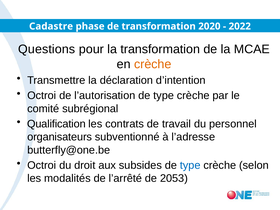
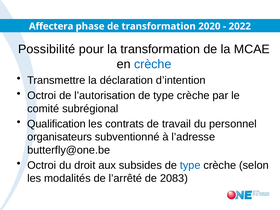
Cadastre: Cadastre -> Affectera
Questions: Questions -> Possibilité
crèche at (153, 64) colour: orange -> blue
2053: 2053 -> 2083
